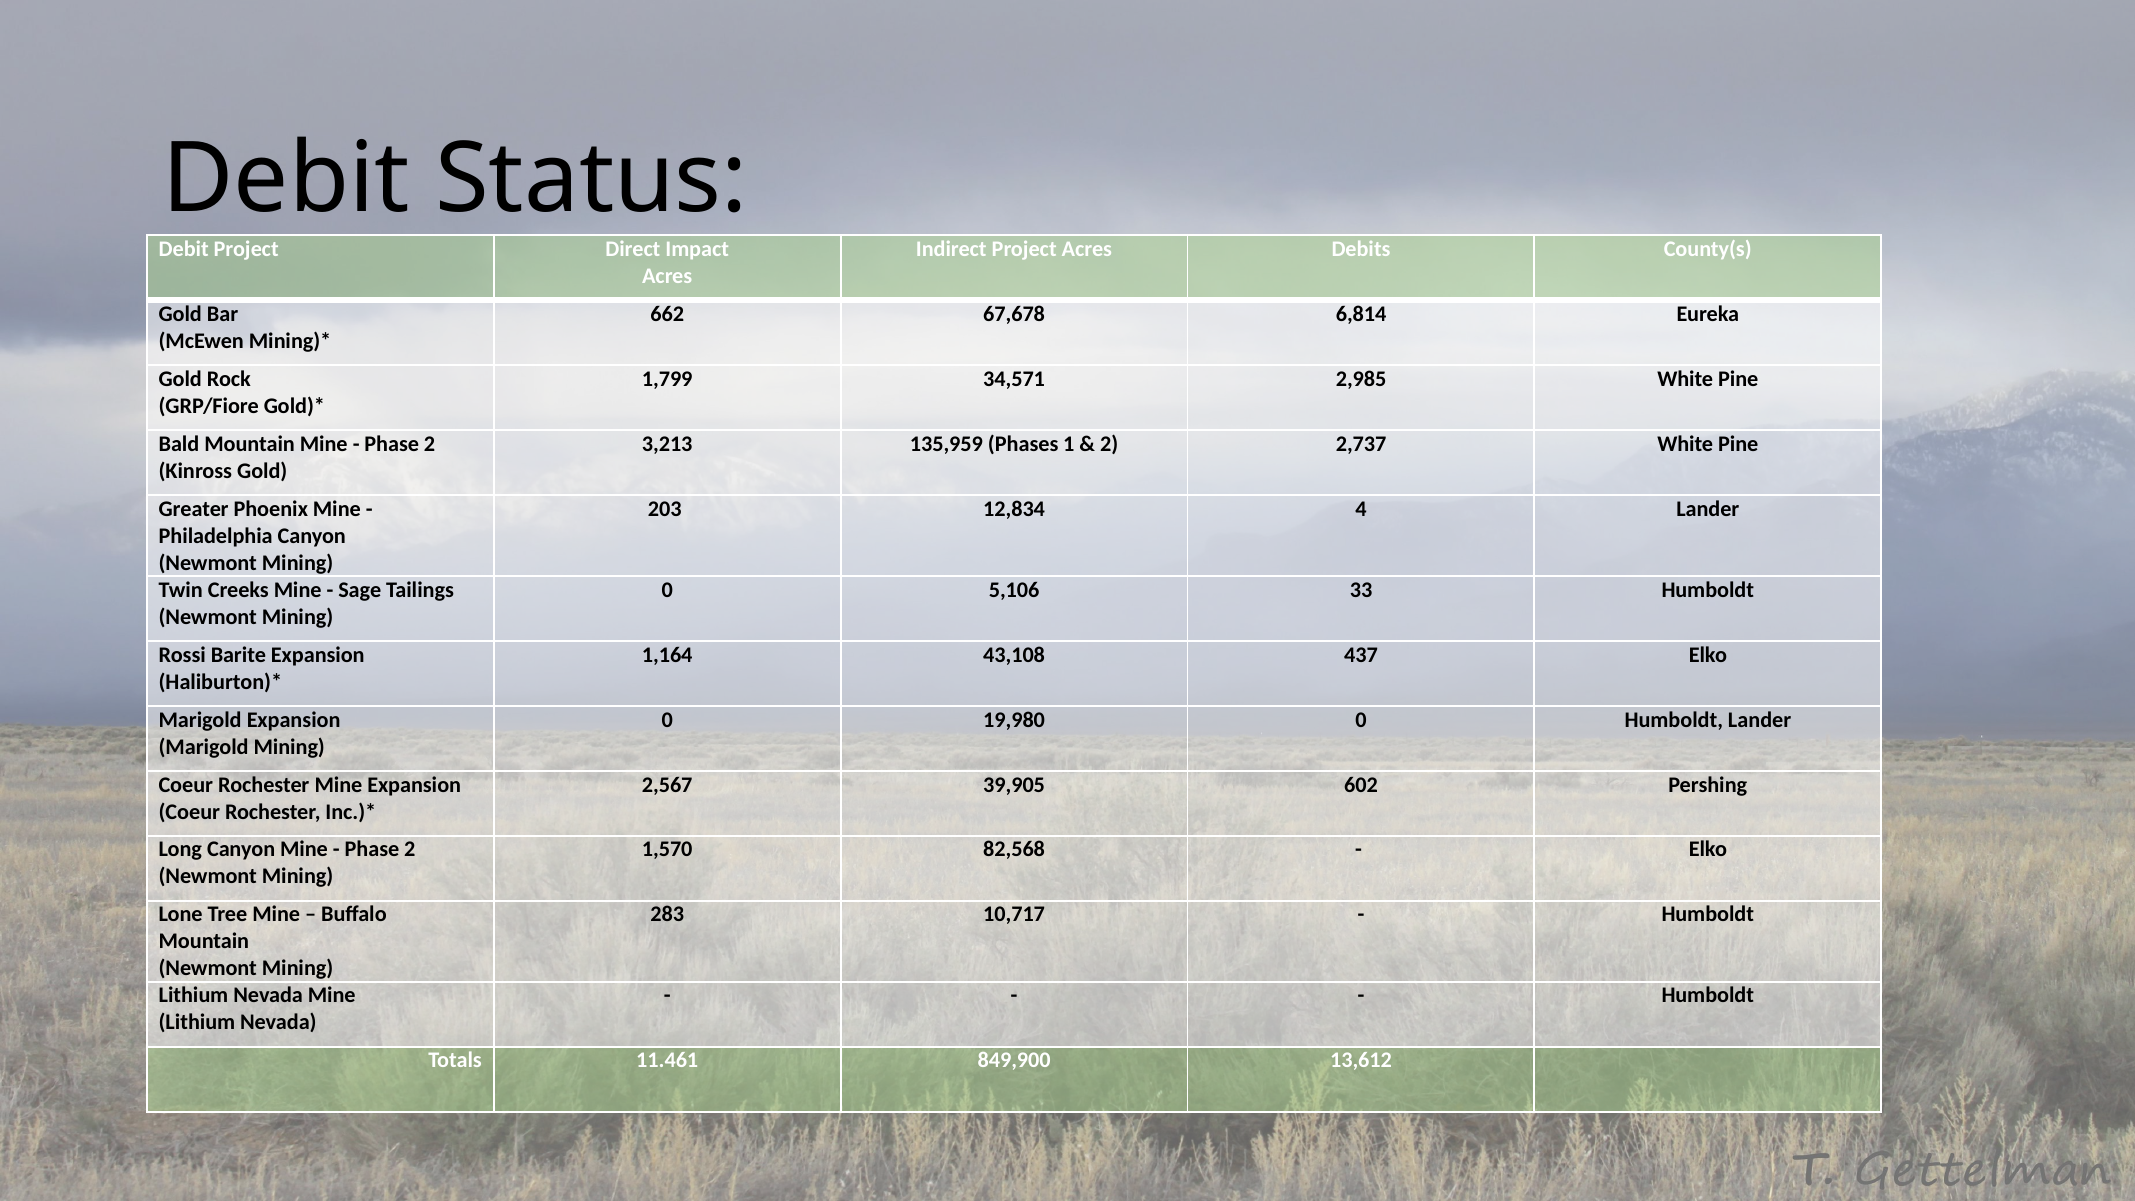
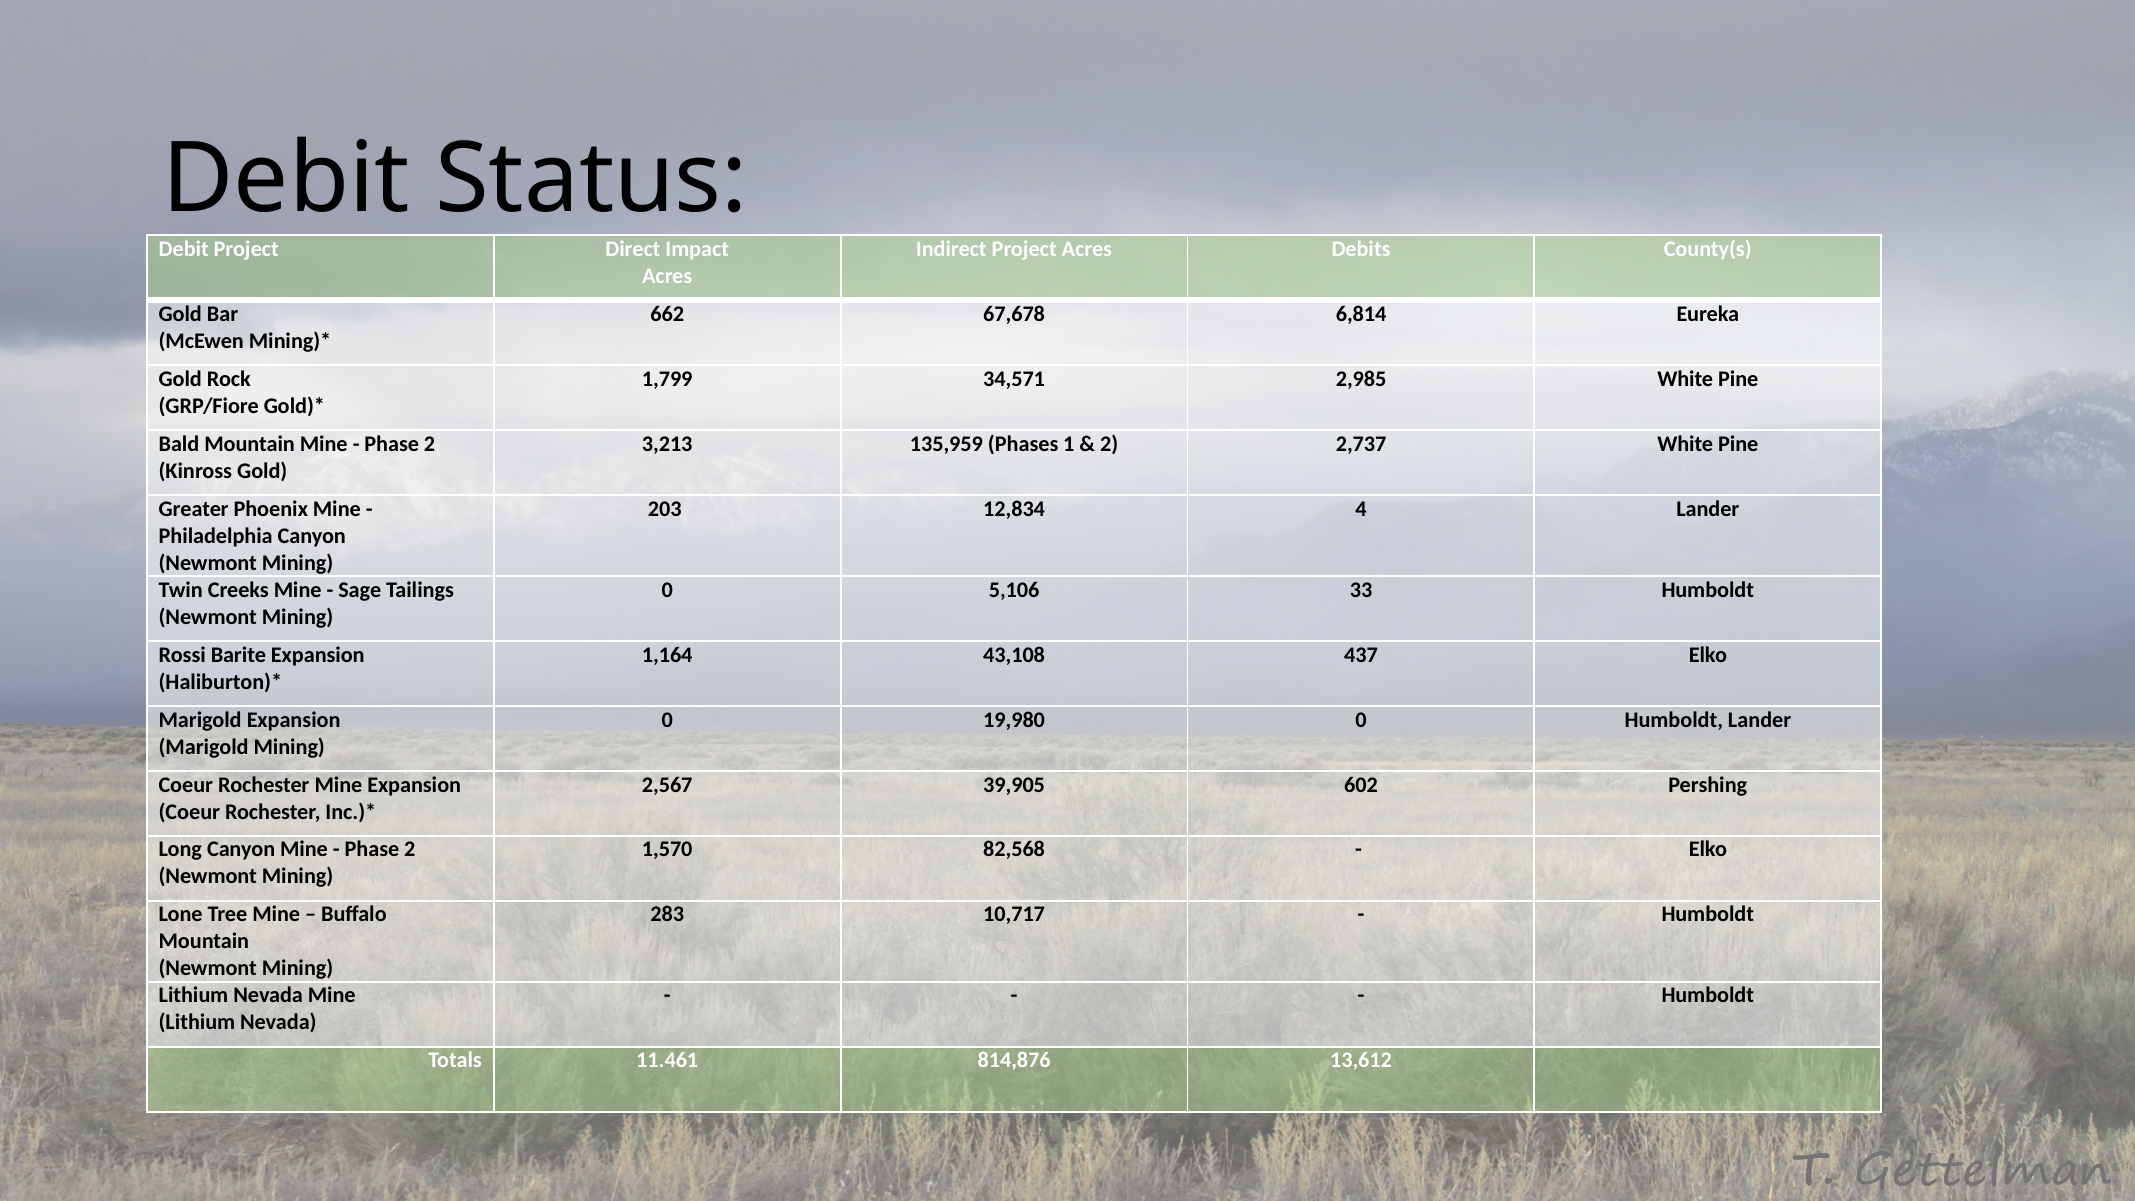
849,900: 849,900 -> 814,876
